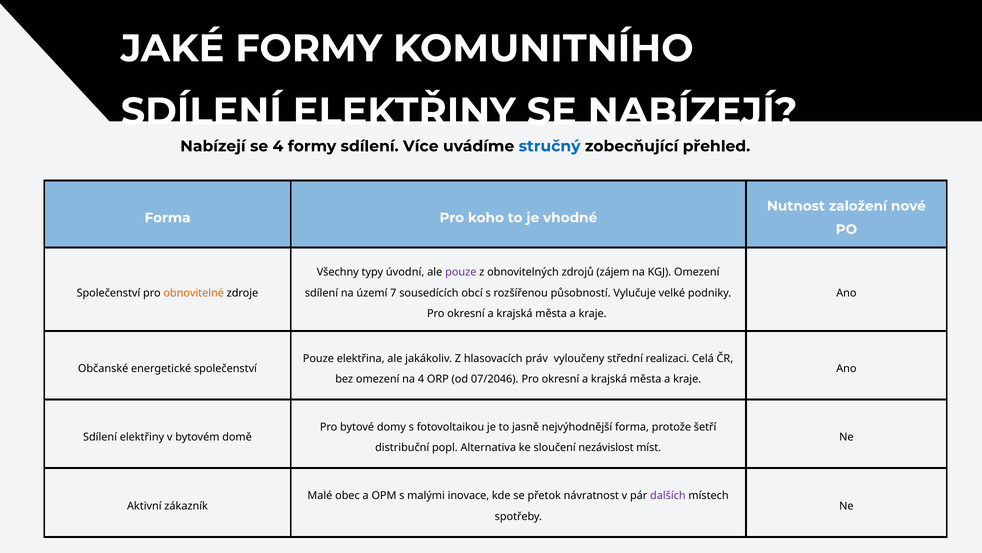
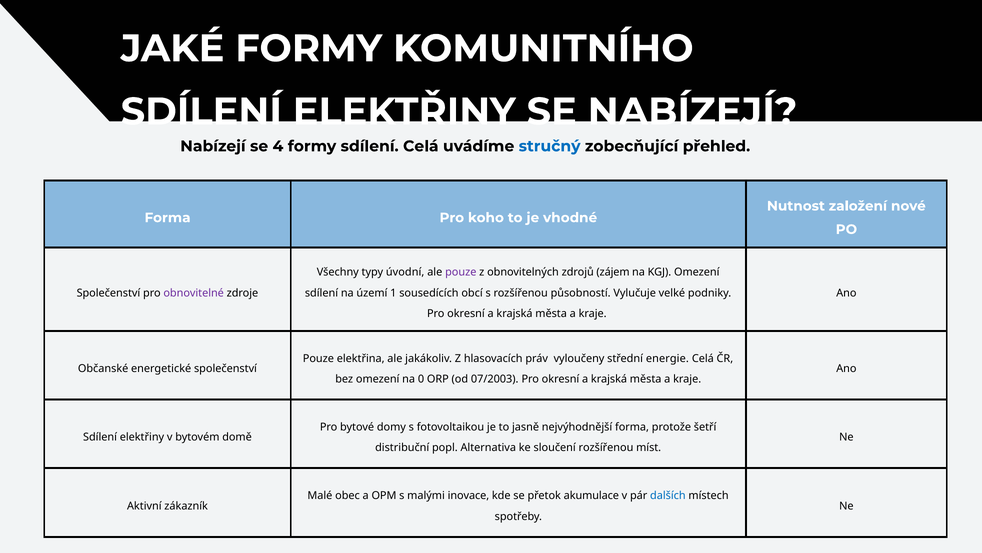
sdílení Více: Více -> Celá
obnovitelné colour: orange -> purple
7: 7 -> 1
realizaci: realizaci -> energie
na 4: 4 -> 0
07/2046: 07/2046 -> 07/2003
sloučení nezávislost: nezávislost -> rozšířenou
návratnost: návratnost -> akumulace
dalších colour: purple -> blue
